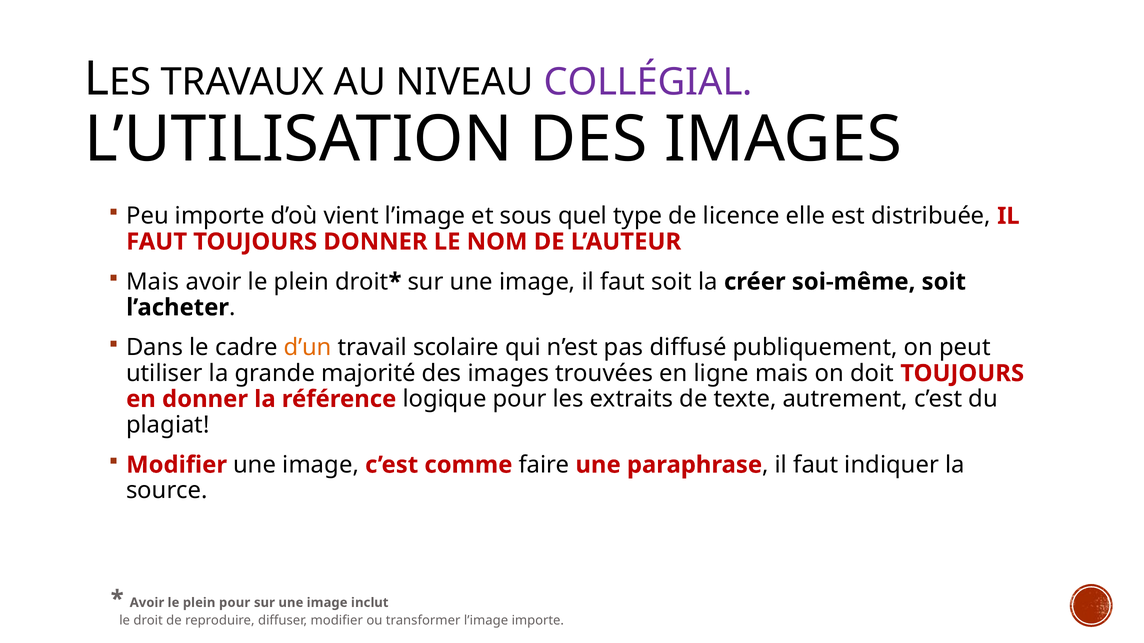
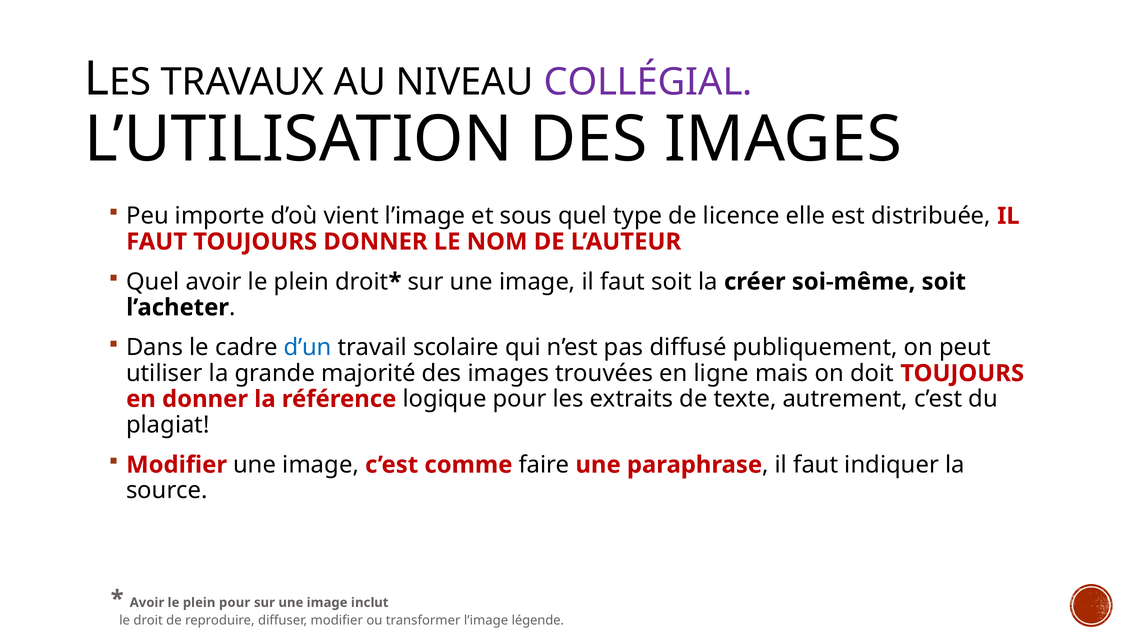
Mais at (153, 282): Mais -> Quel
d’un colour: orange -> blue
l’image importe: importe -> légende
